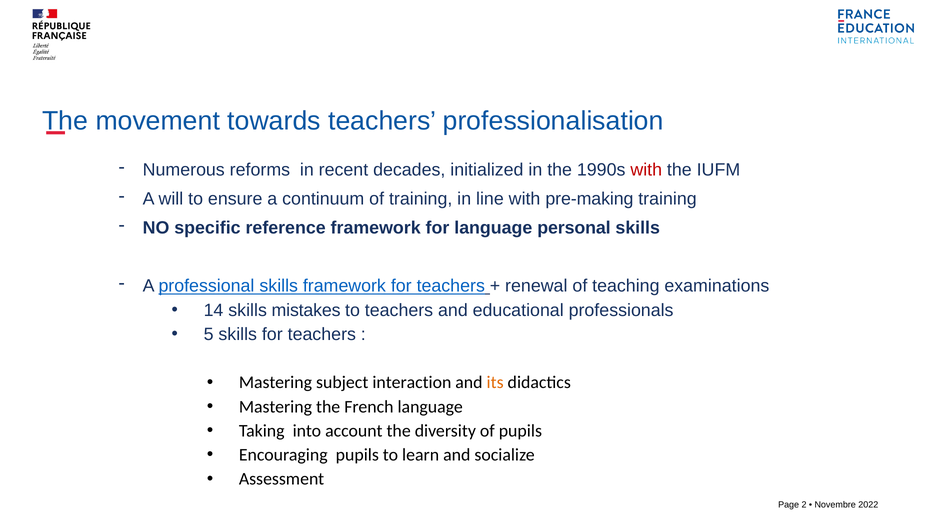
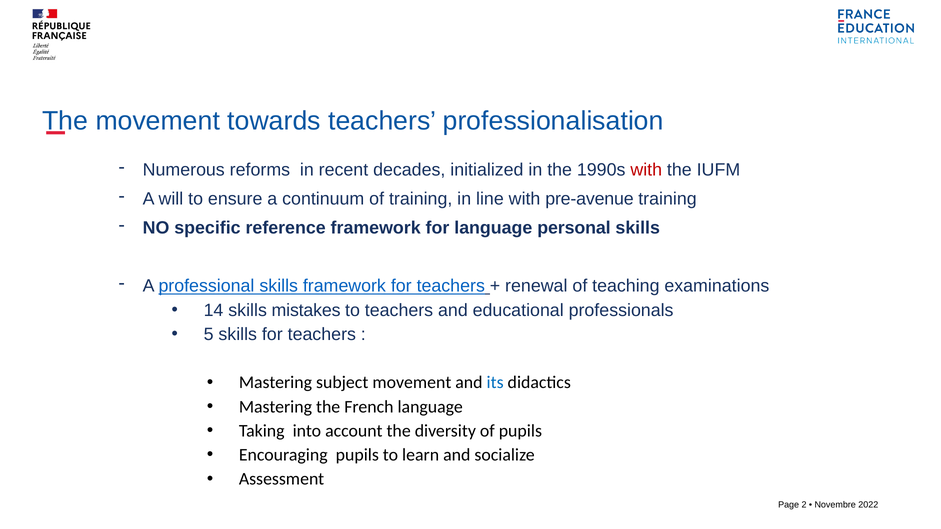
pre-making: pre-making -> pre-avenue
subject interaction: interaction -> movement
its colour: orange -> blue
